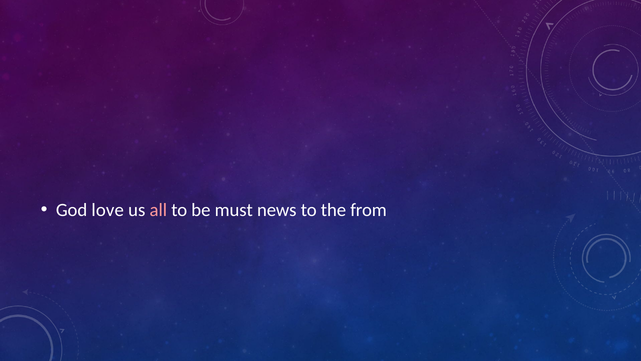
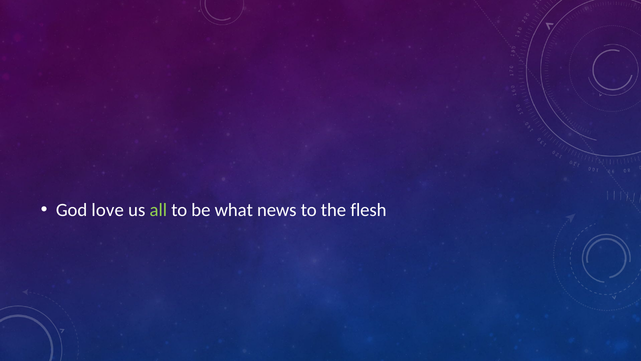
all colour: pink -> light green
must: must -> what
from: from -> flesh
